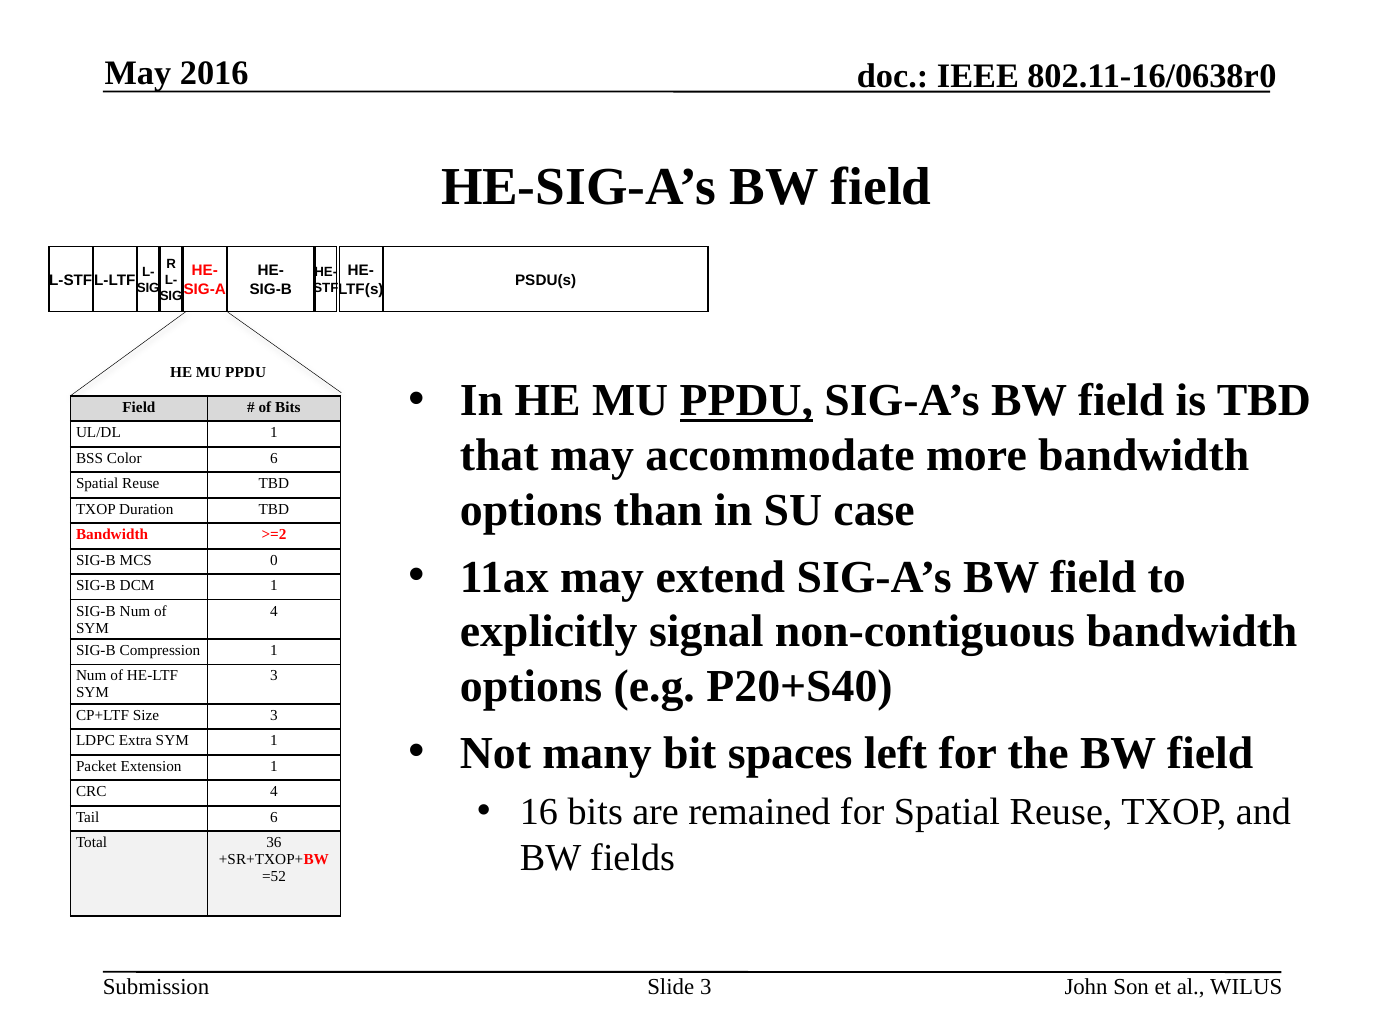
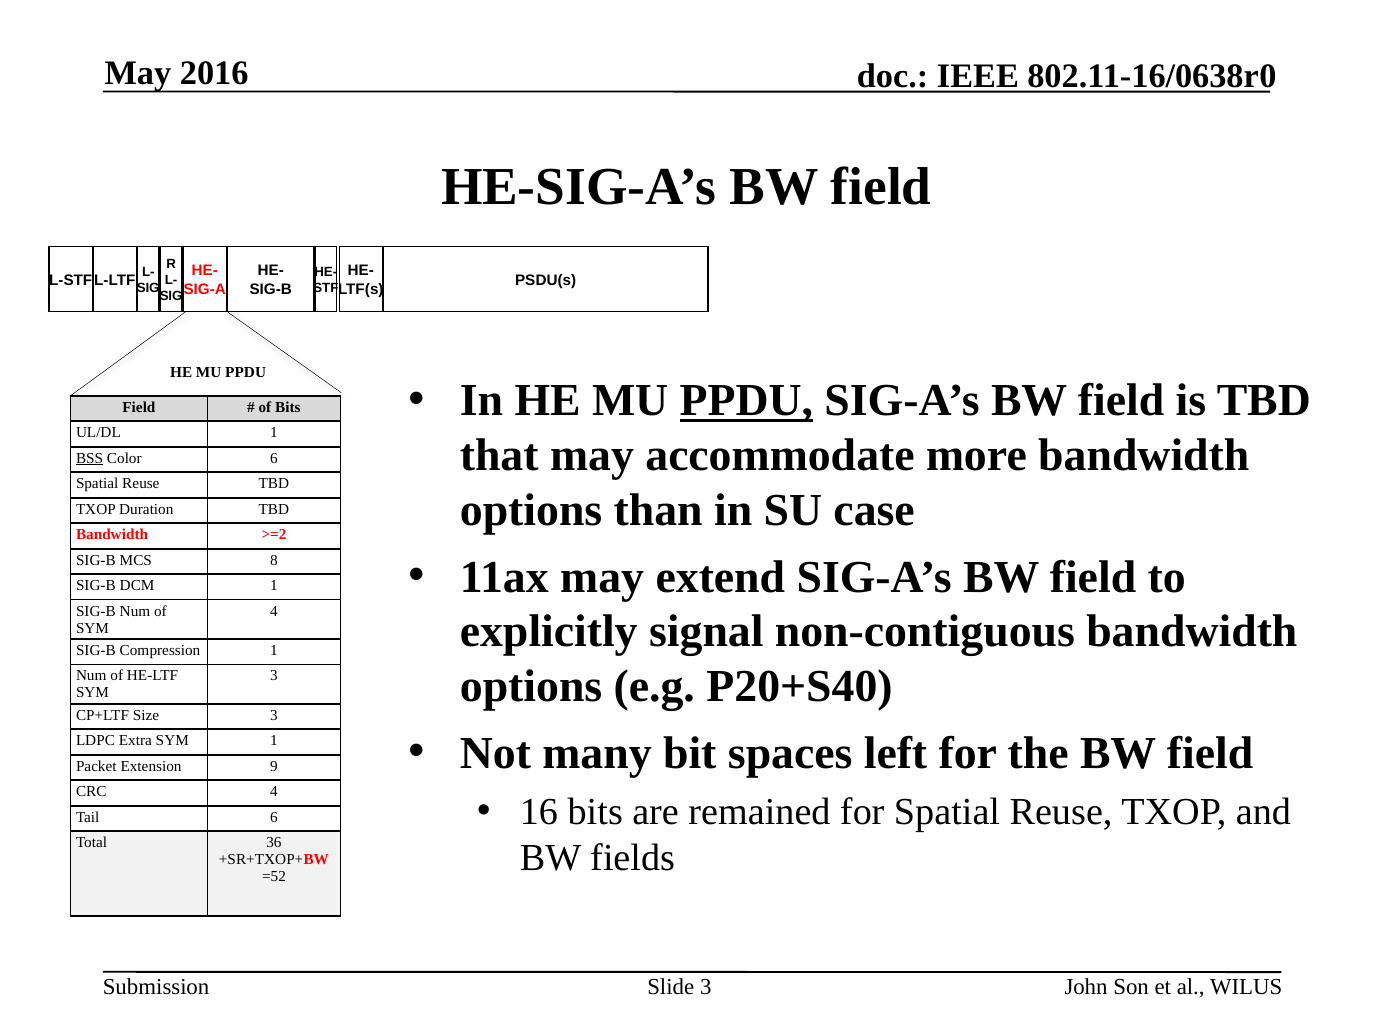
BSS underline: none -> present
0: 0 -> 8
Extension 1: 1 -> 9
